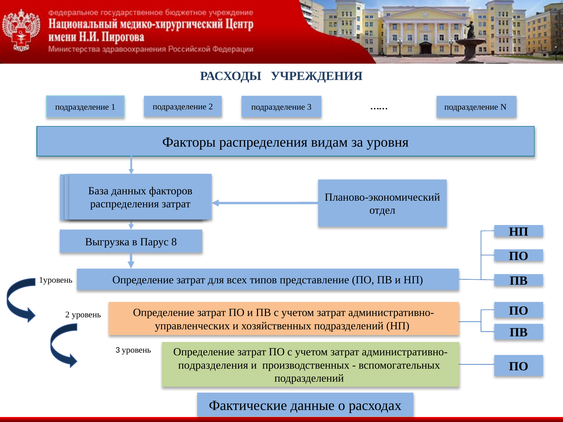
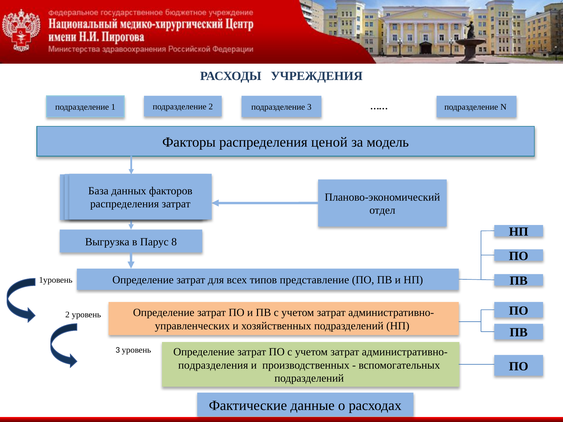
видам: видам -> ценой
уровня: уровня -> модель
